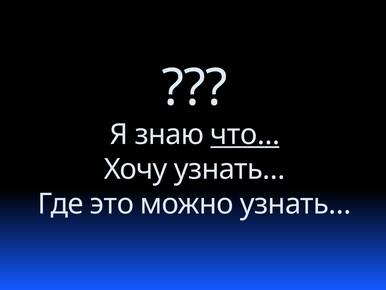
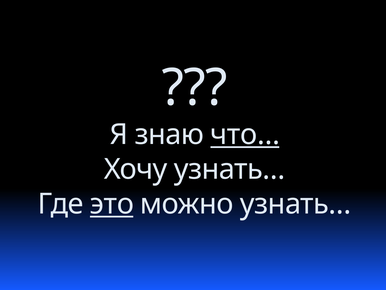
это underline: none -> present
